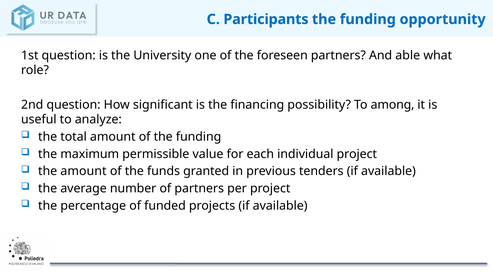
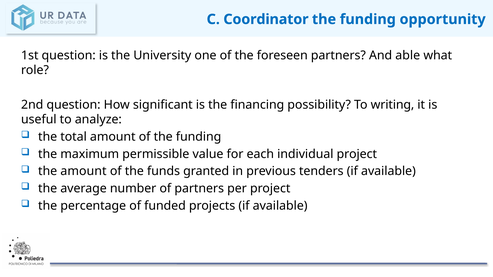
Participants: Participants -> Coordinator
among: among -> writing
